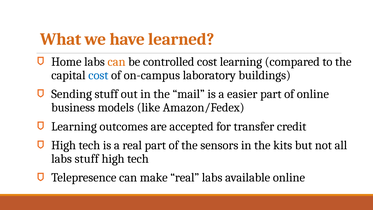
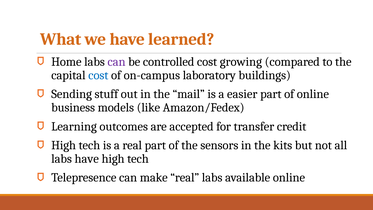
can at (117, 62) colour: orange -> purple
cost learning: learning -> growing
labs stuff: stuff -> have
